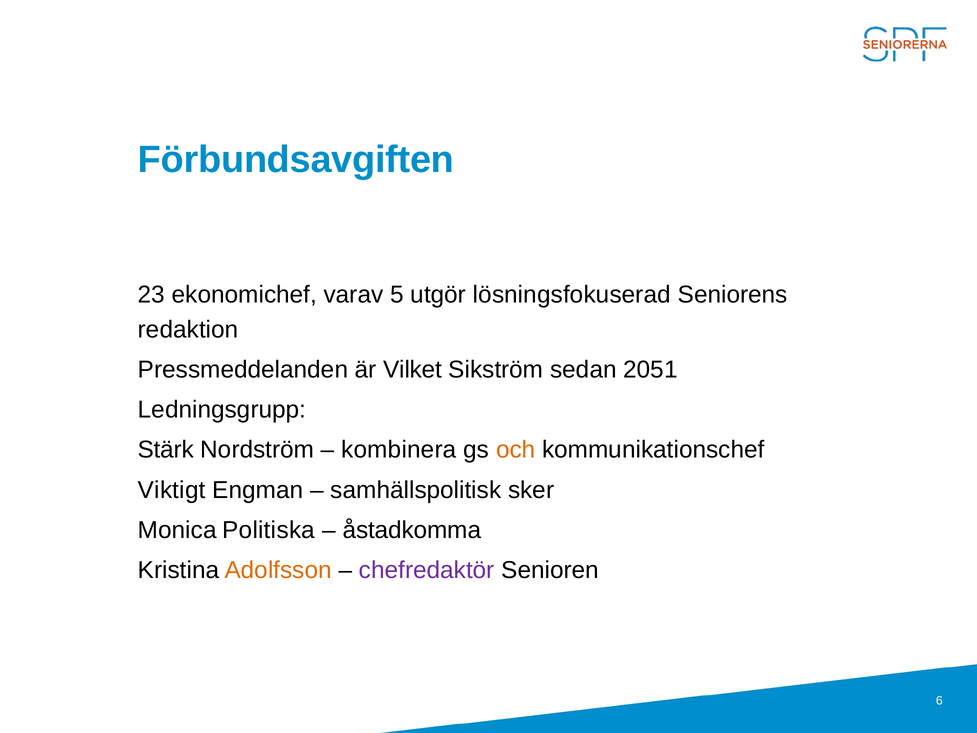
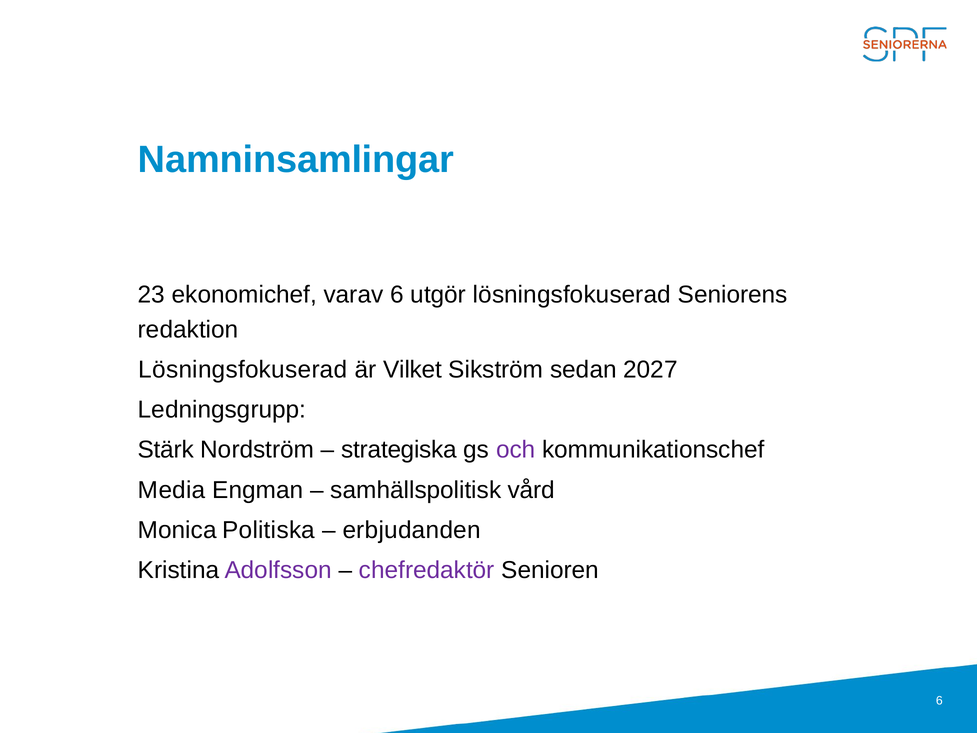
Förbundsavgiften: Förbundsavgiften -> Namninsamlingar
varav 5: 5 -> 6
Pressmeddelanden at (243, 370): Pressmeddelanden -> Lösningsfokuserad
2051: 2051 -> 2027
kombinera: kombinera -> strategiska
och colour: orange -> purple
Viktigt: Viktigt -> Media
sker: sker -> vård
åstadkomma: åstadkomma -> erbjudanden
Adolfsson colour: orange -> purple
